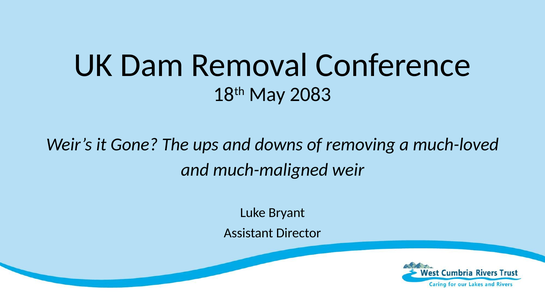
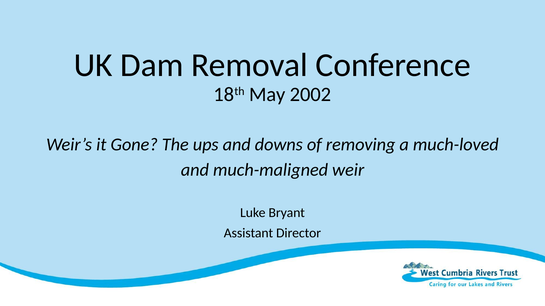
2083: 2083 -> 2002
